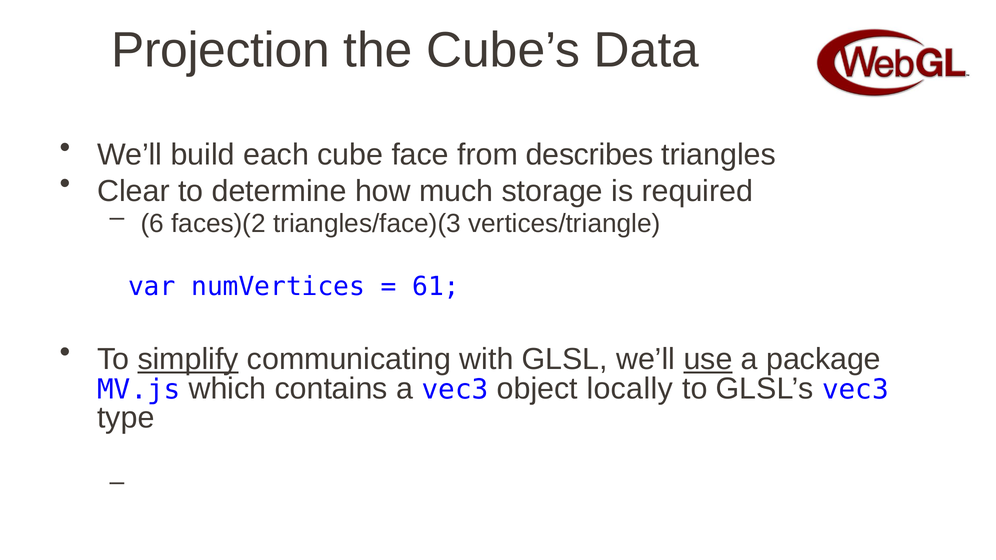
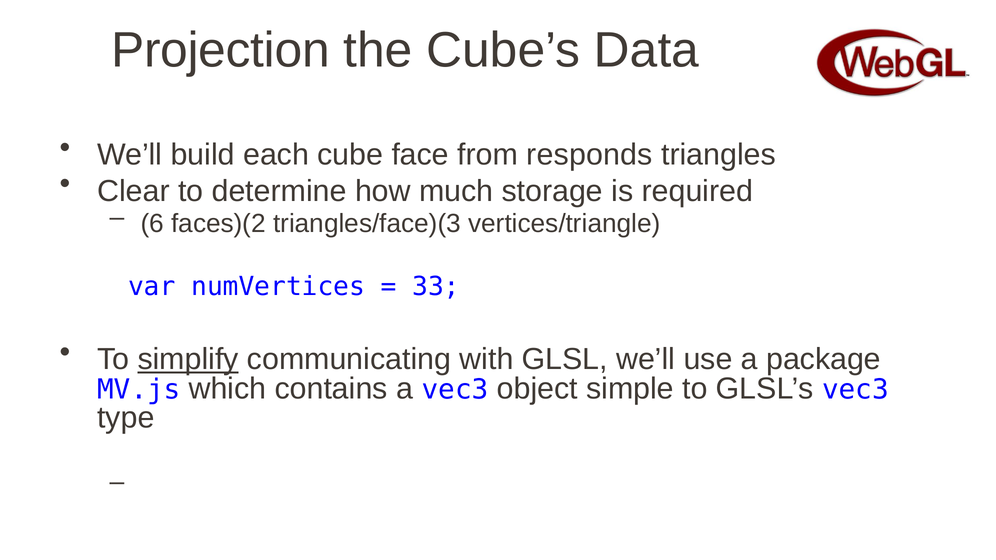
describes: describes -> responds
61: 61 -> 33
use underline: present -> none
locally: locally -> simple
